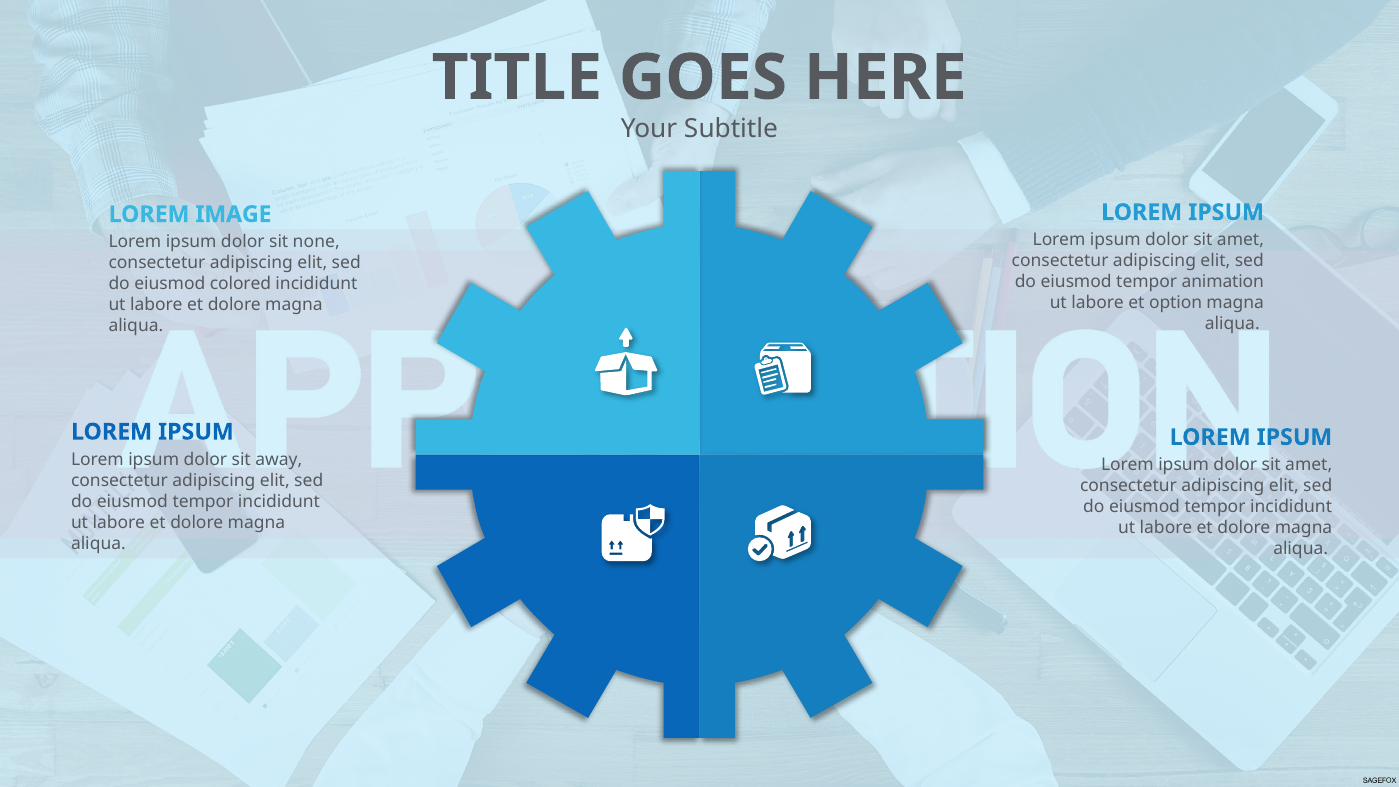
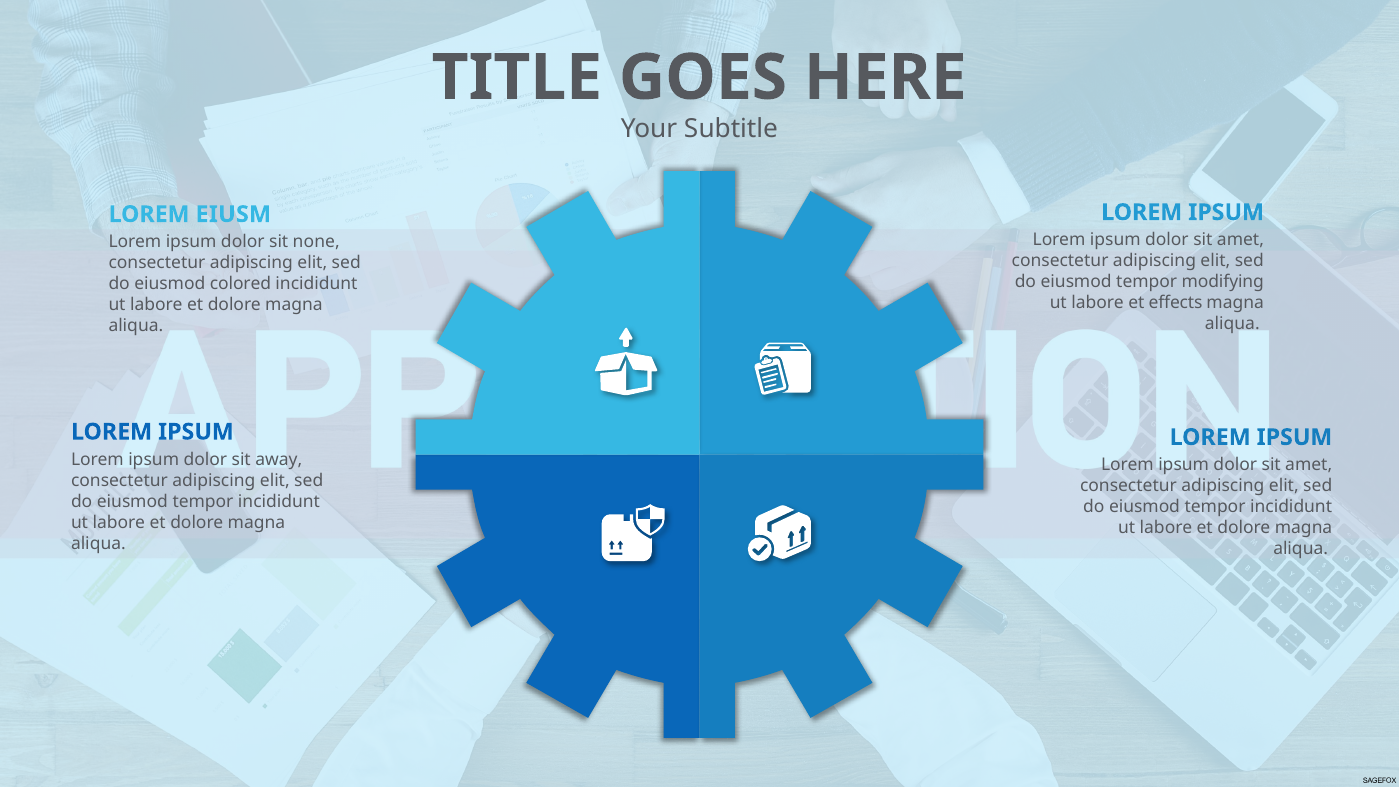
IMAGE: IMAGE -> EIUSM
animation: animation -> modifying
option: option -> effects
